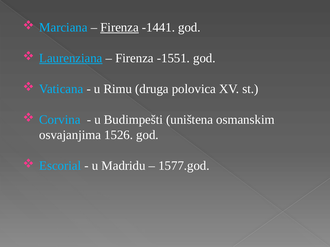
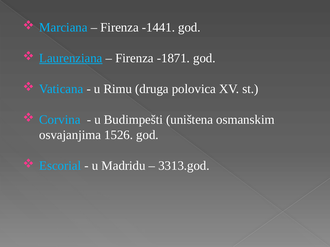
Firenza at (120, 27) underline: present -> none
-1551: -1551 -> -1871
1577.god: 1577.god -> 3313.god
